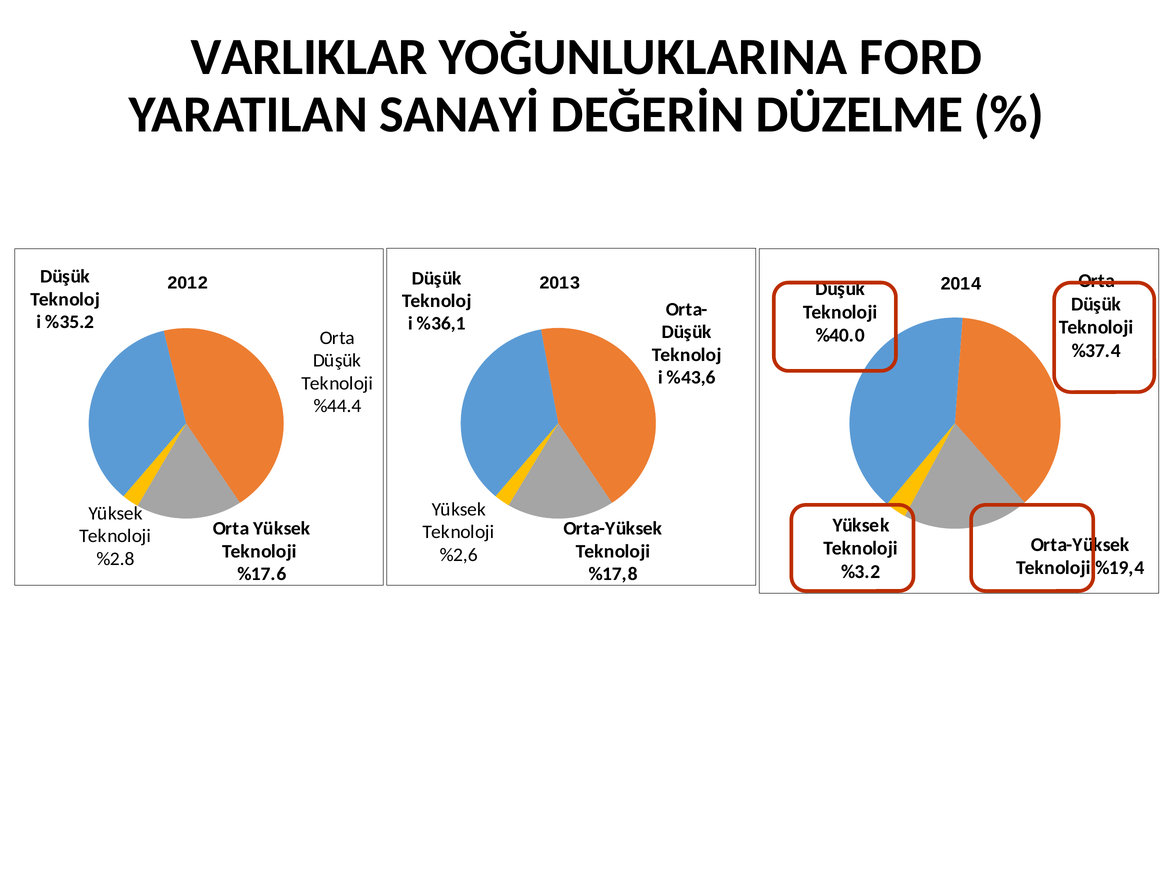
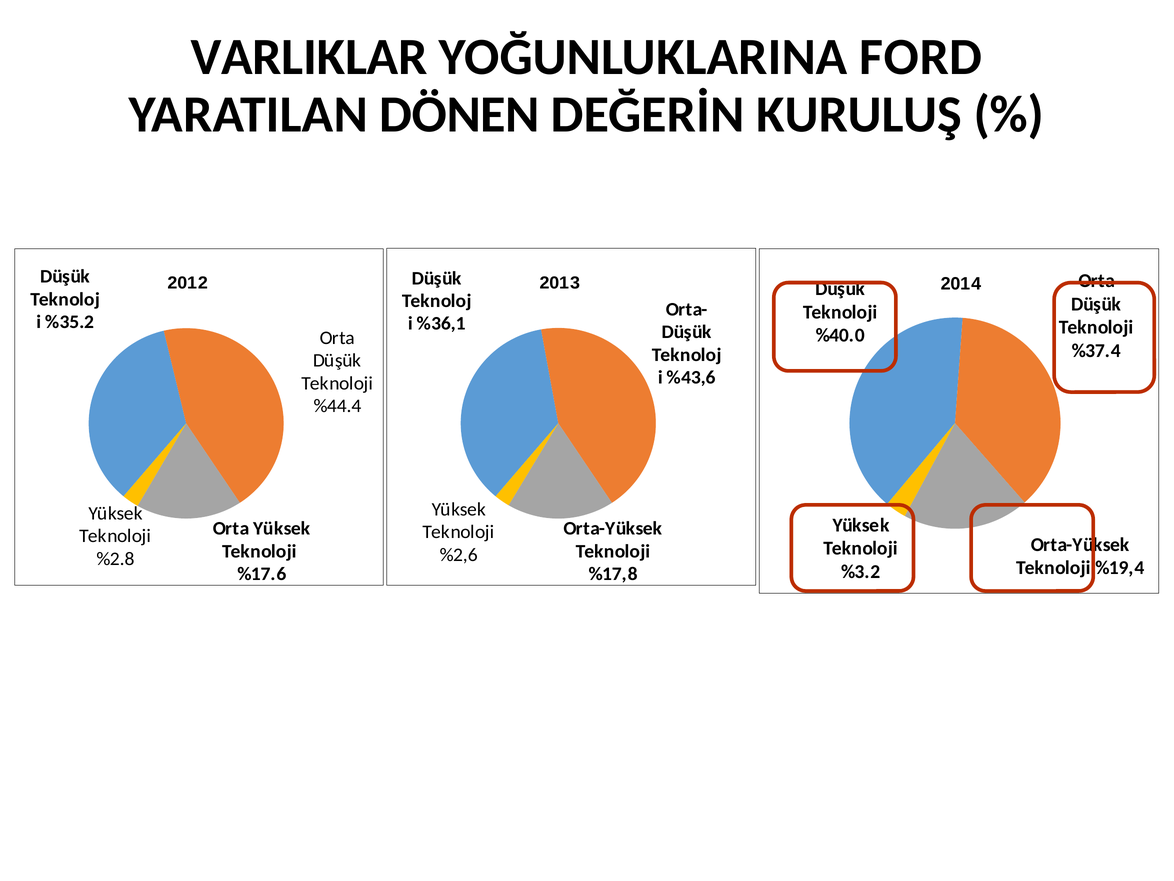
SANAYİ: SANAYİ -> DÖNEN
DÜZELME: DÜZELME -> KURULUŞ
